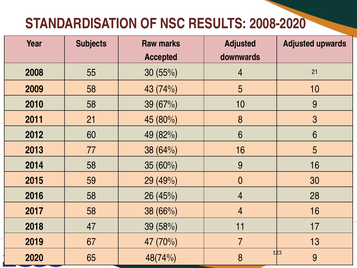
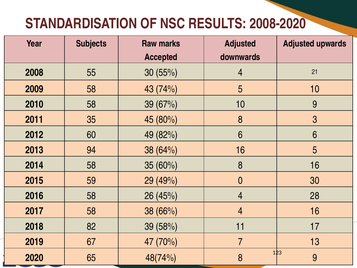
2011 21: 21 -> 35
77: 77 -> 94
60% 9: 9 -> 8
2018 47: 47 -> 82
